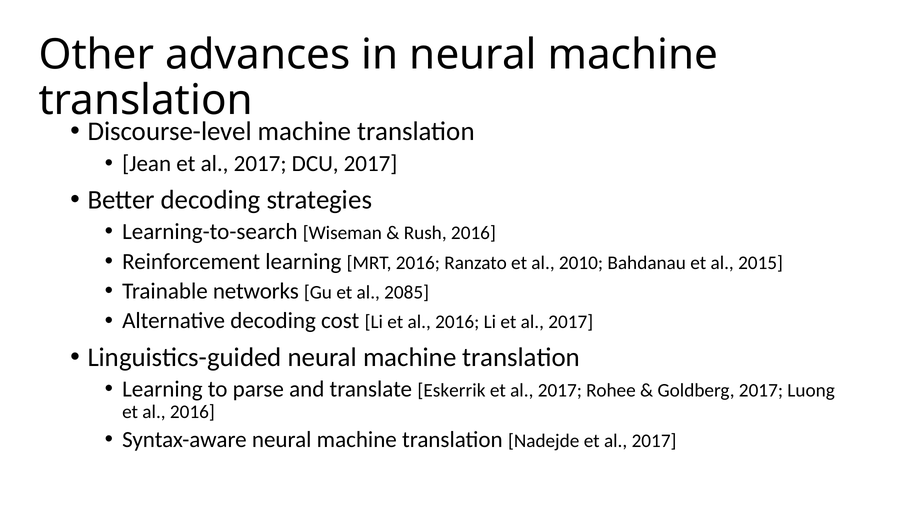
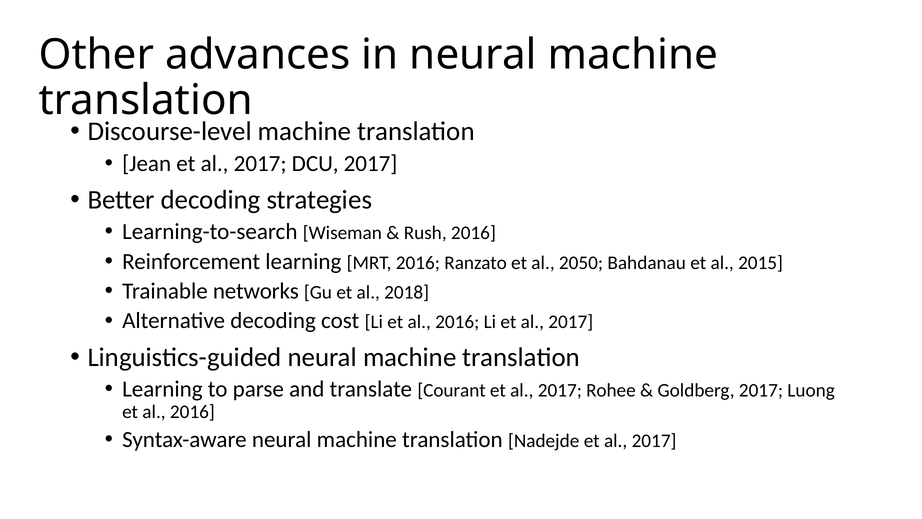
2010: 2010 -> 2050
2085: 2085 -> 2018
Eskerrik: Eskerrik -> Courant
